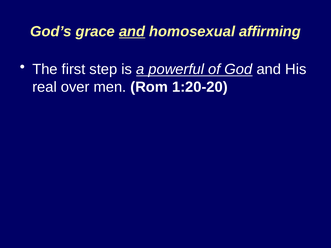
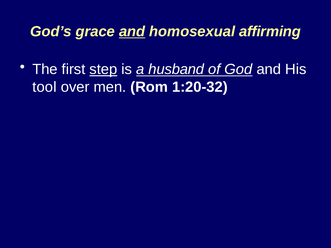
step underline: none -> present
powerful: powerful -> husband
real: real -> tool
1:20-20: 1:20-20 -> 1:20-32
